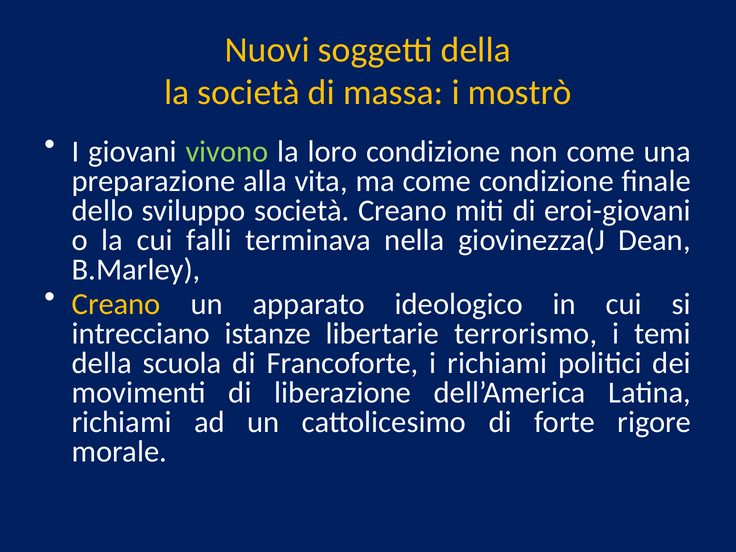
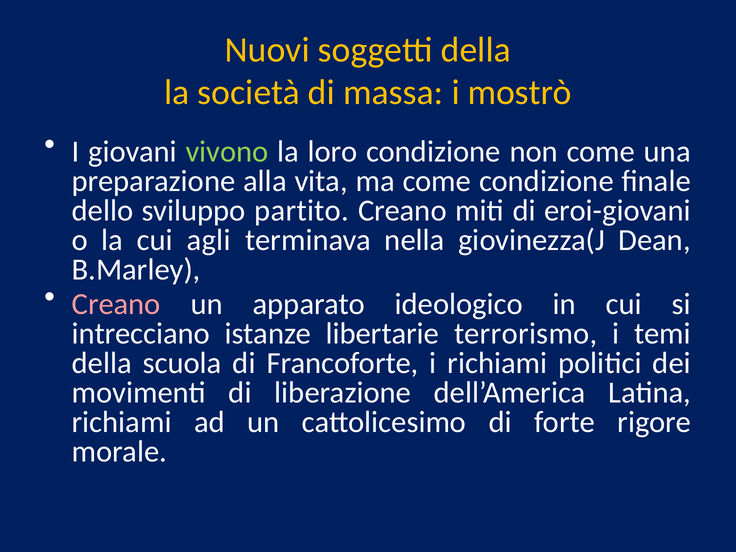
sviluppo società: società -> partito
falli: falli -> agli
Creano at (116, 304) colour: yellow -> pink
